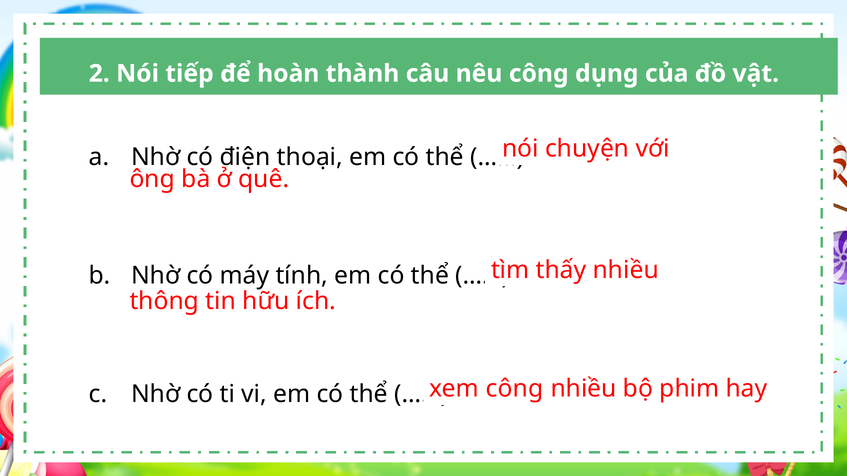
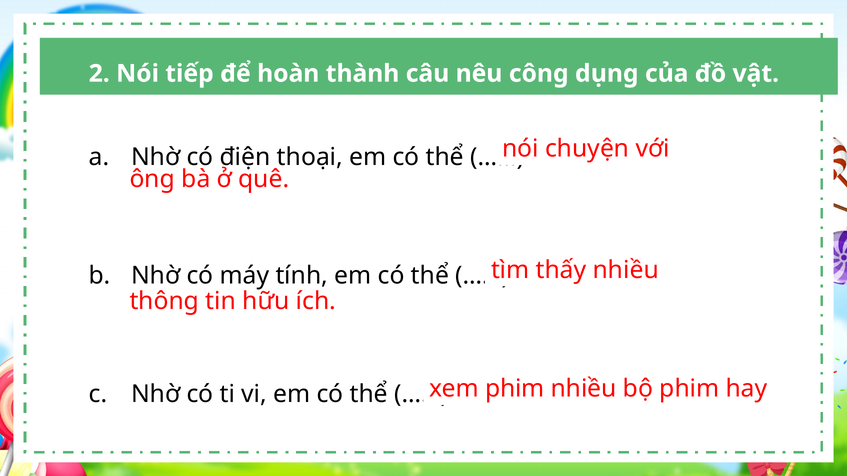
xem công: công -> phim
